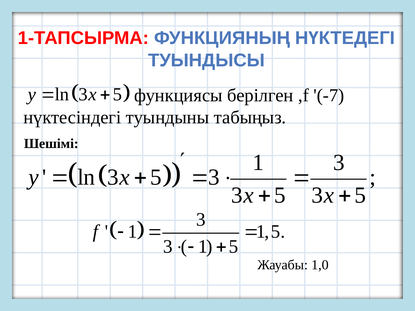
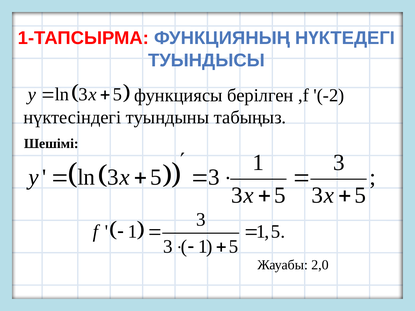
-7: -7 -> -2
1,0: 1,0 -> 2,0
